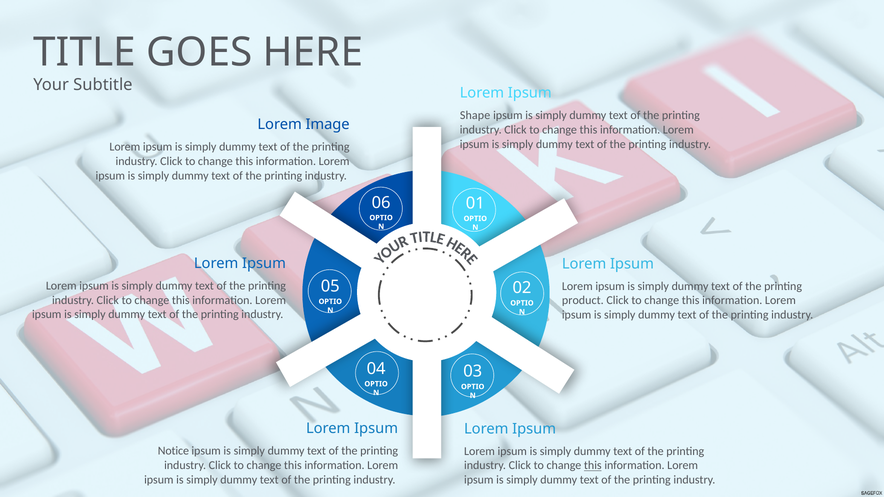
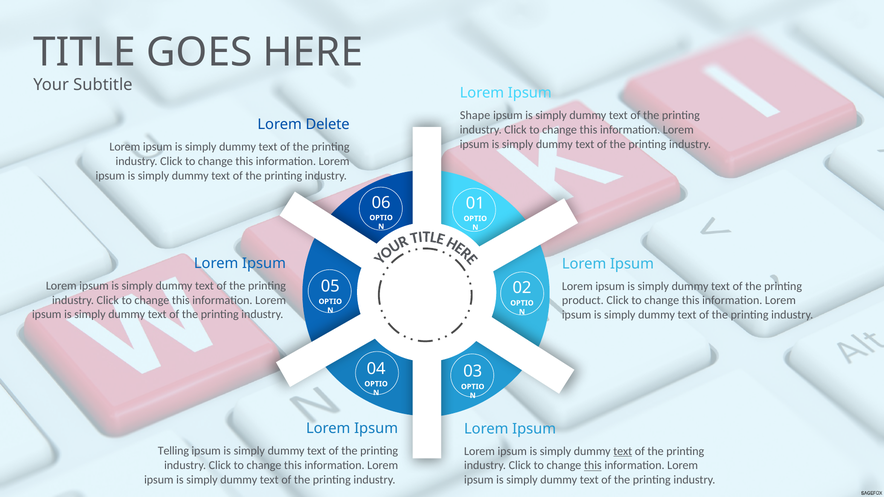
Image: Image -> Delete
Notice: Notice -> Telling
text at (623, 451) underline: none -> present
